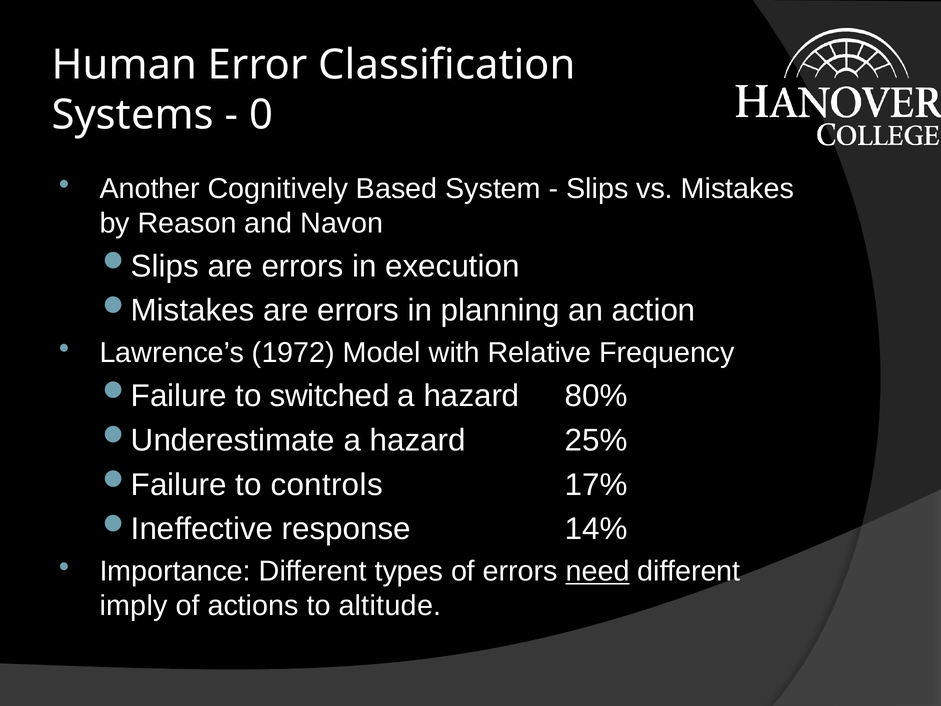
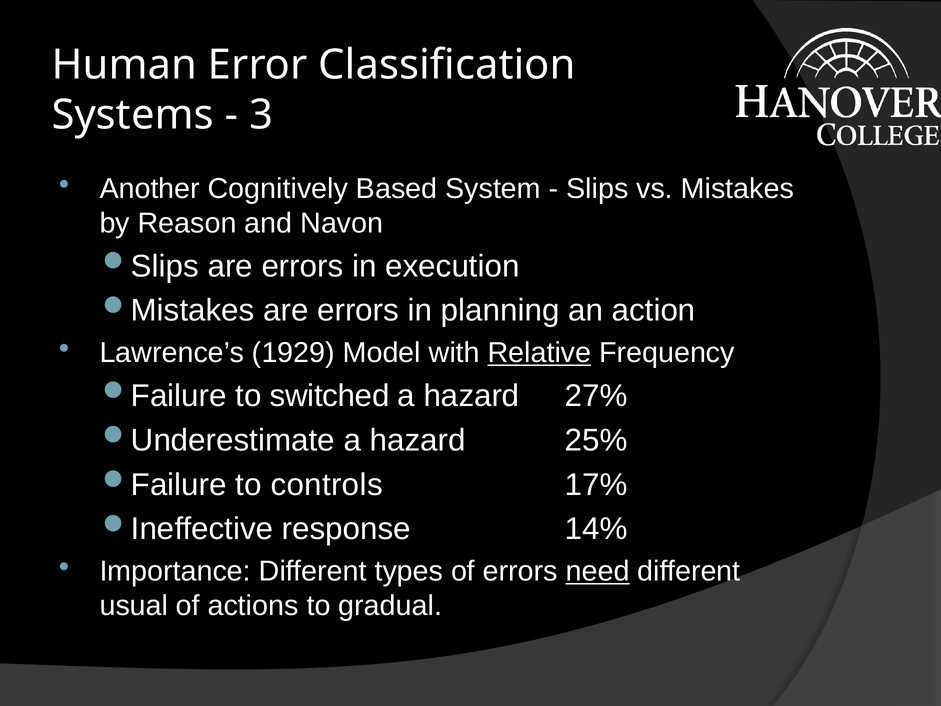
0: 0 -> 3
1972: 1972 -> 1929
Relative underline: none -> present
80%: 80% -> 27%
imply: imply -> usual
altitude: altitude -> gradual
